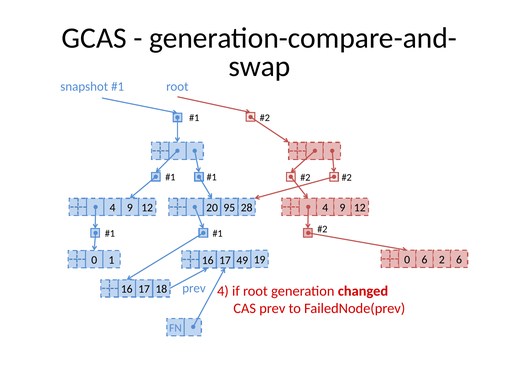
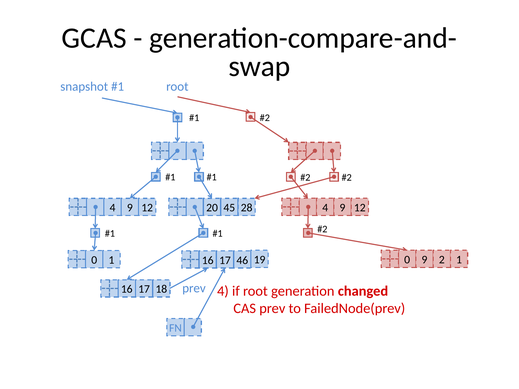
95: 95 -> 45
0 6: 6 -> 9
2 6: 6 -> 1
49: 49 -> 46
